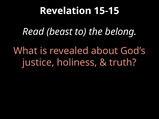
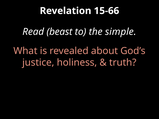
15-15: 15-15 -> 15-66
belong: belong -> simple
